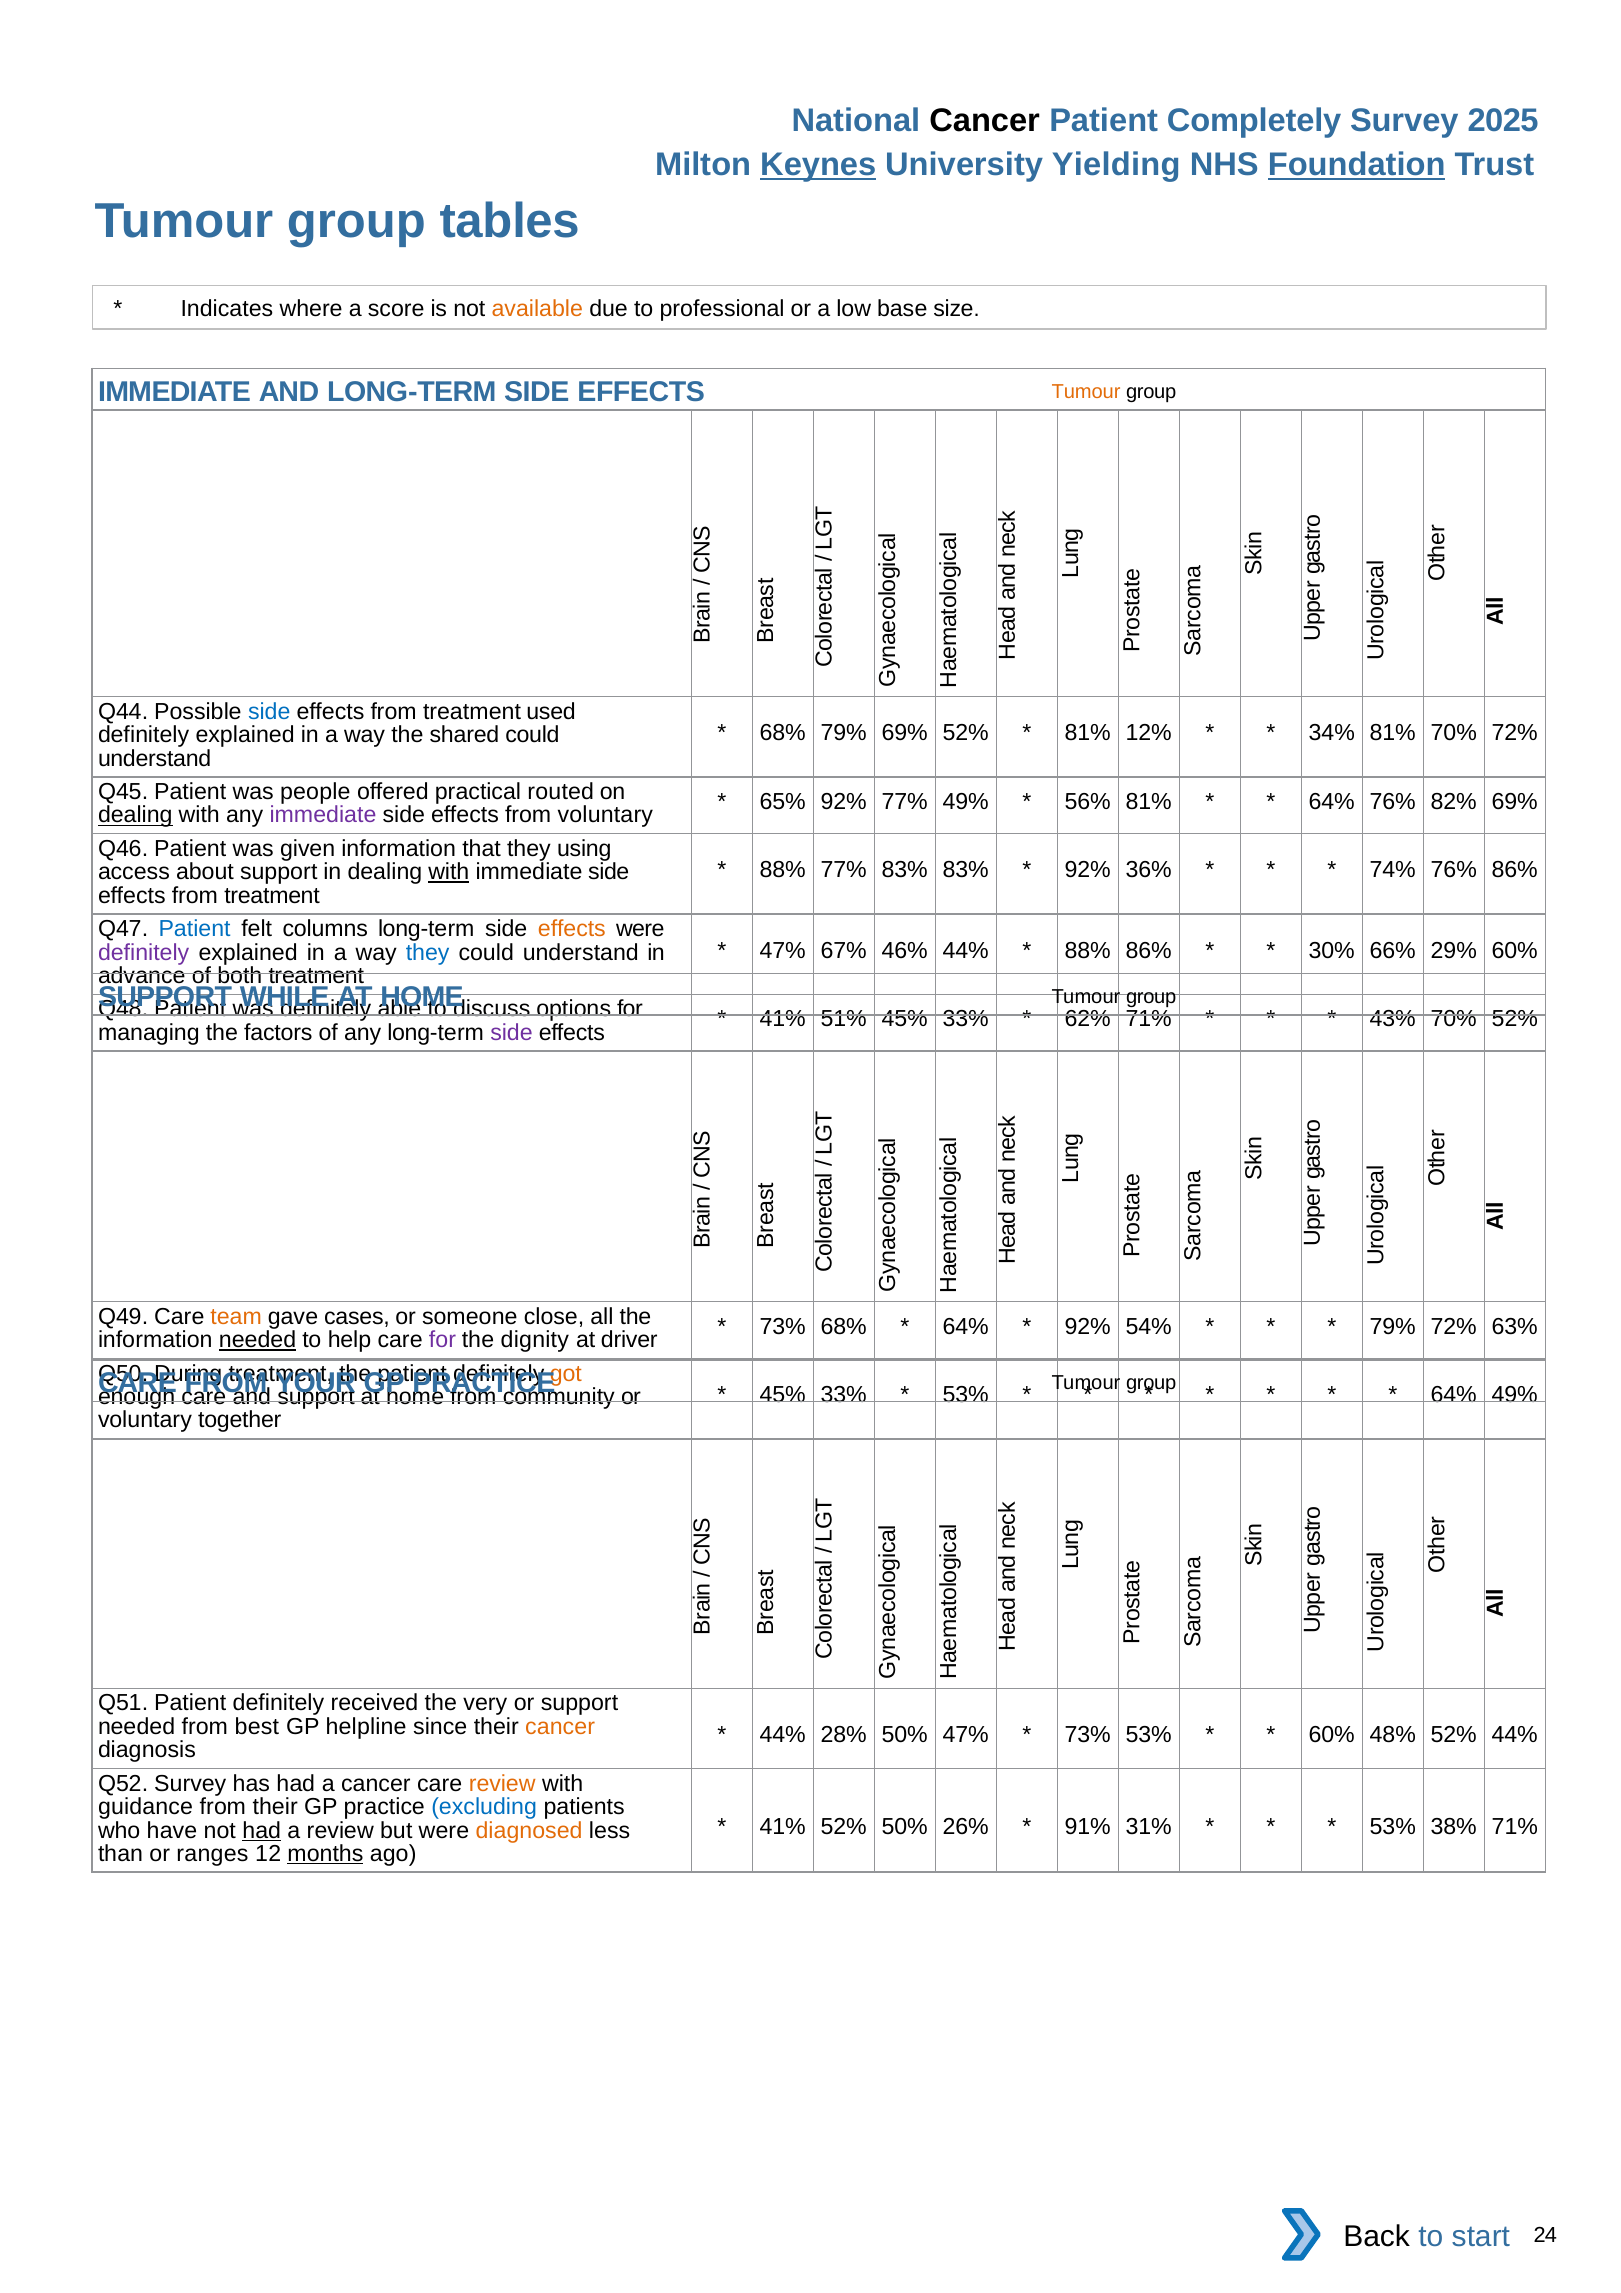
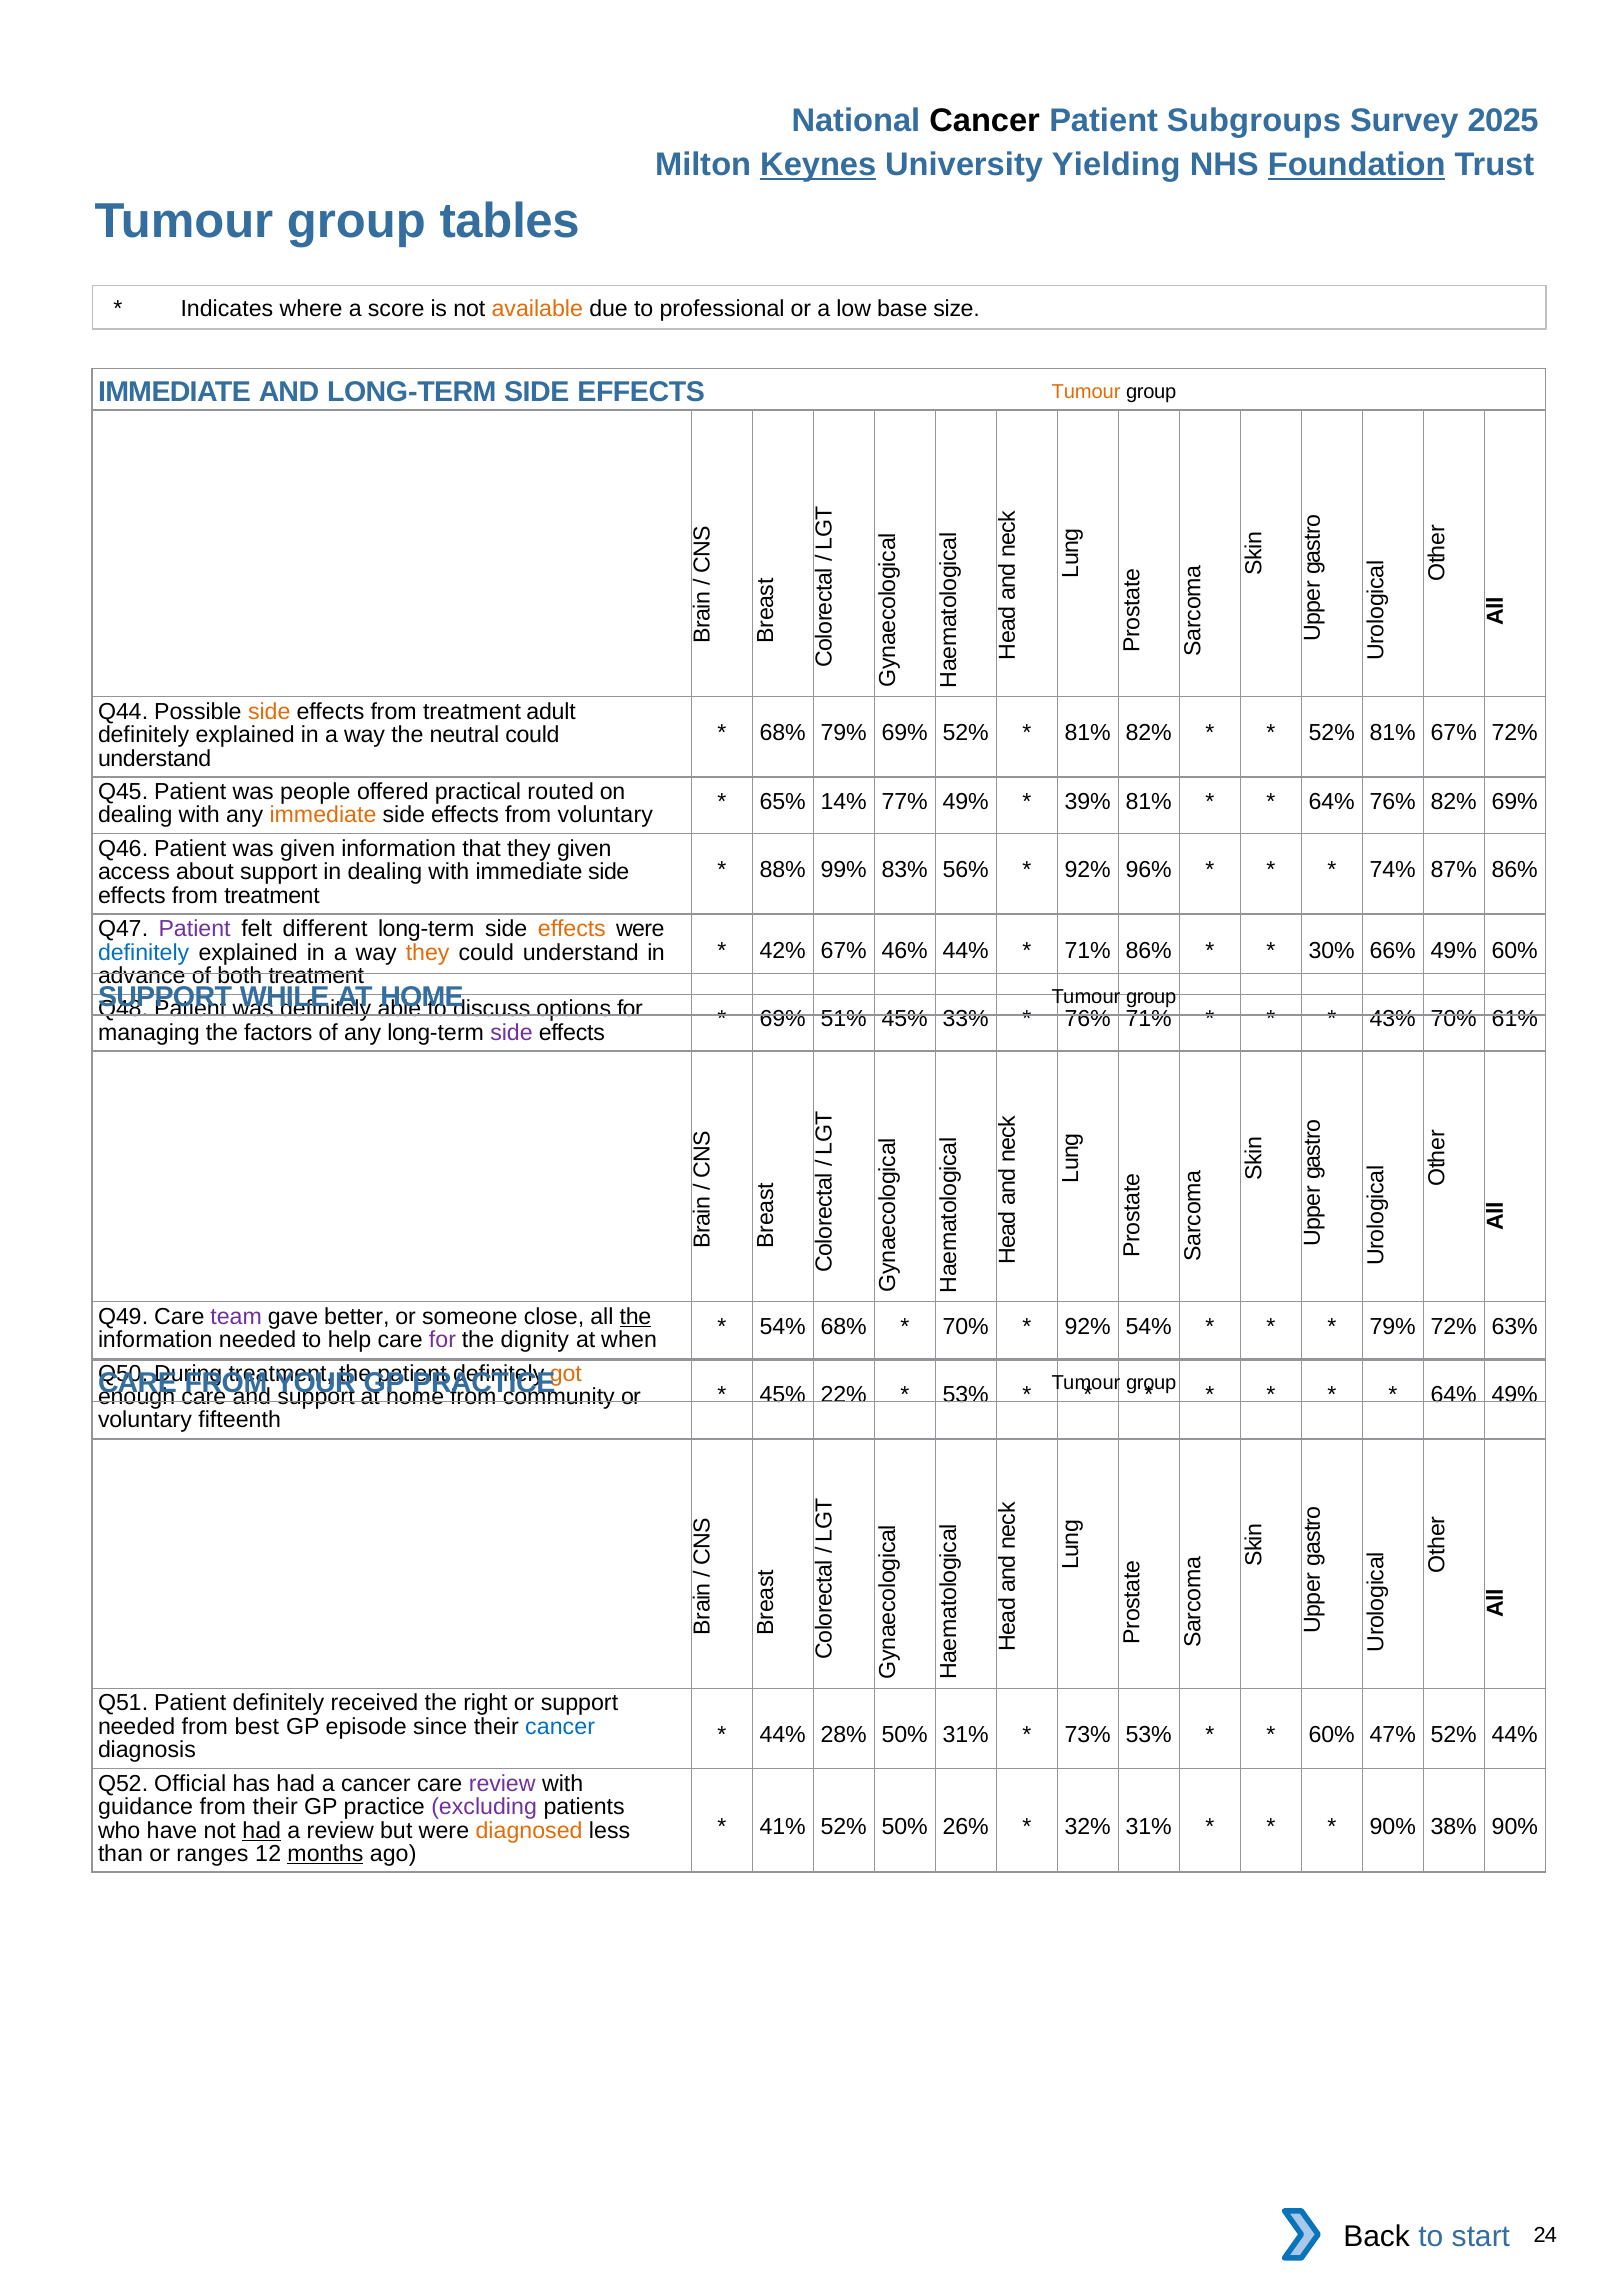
Completely: Completely -> Subgroups
side at (269, 712) colour: blue -> orange
used: used -> adult
81% 12%: 12% -> 82%
34% at (1332, 733): 34% -> 52%
81% 70%: 70% -> 67%
shared: shared -> neutral
65% 92%: 92% -> 14%
56%: 56% -> 39%
dealing at (135, 816) underline: present -> none
immediate at (323, 816) colour: purple -> orange
they using: using -> given
88% 77%: 77% -> 99%
83% 83%: 83% -> 56%
36%: 36% -> 96%
74% 76%: 76% -> 87%
with at (449, 873) underline: present -> none
Patient at (195, 929) colour: blue -> purple
columns: columns -> different
47% at (783, 951): 47% -> 42%
88% at (1088, 951): 88% -> 71%
66% 29%: 29% -> 49%
definitely at (144, 953) colour: purple -> blue
they at (428, 953) colour: blue -> orange
41% at (783, 1020): 41% -> 69%
62% at (1088, 1020): 62% -> 76%
70% 52%: 52% -> 61%
team colour: orange -> purple
cases: cases -> better
the at (635, 1317) underline: none -> present
73% at (783, 1327): 73% -> 54%
64% at (966, 1327): 64% -> 70%
needed at (258, 1341) underline: present -> none
driver: driver -> when
33% at (844, 1396): 33% -> 22%
together: together -> fifteenth
very: very -> right
helpline: helpline -> episode
cancer at (560, 1727) colour: orange -> blue
50% 47%: 47% -> 31%
48%: 48% -> 47%
Q52 Survey: Survey -> Official
review at (502, 1784) colour: orange -> purple
excluding colour: blue -> purple
91%: 91% -> 32%
53% at (1393, 1827): 53% -> 90%
38% 71%: 71% -> 90%
